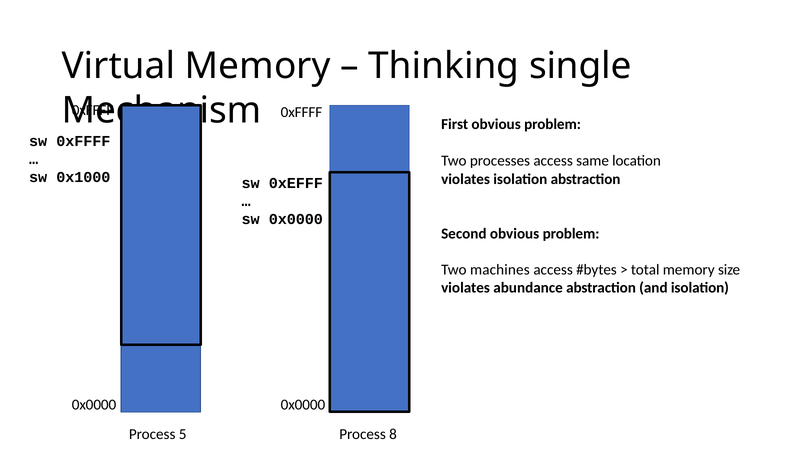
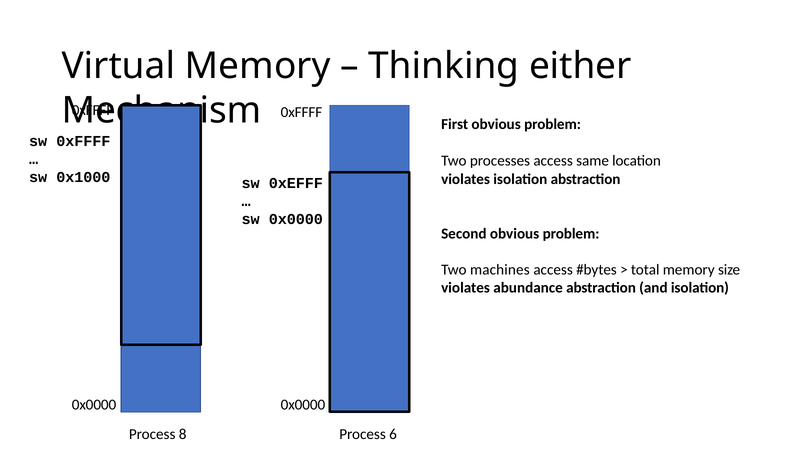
single: single -> either
5: 5 -> 8
8: 8 -> 6
